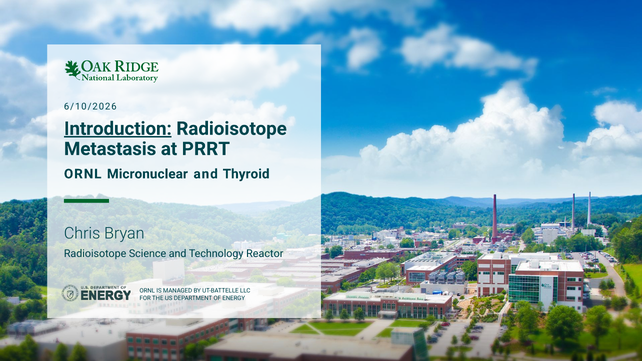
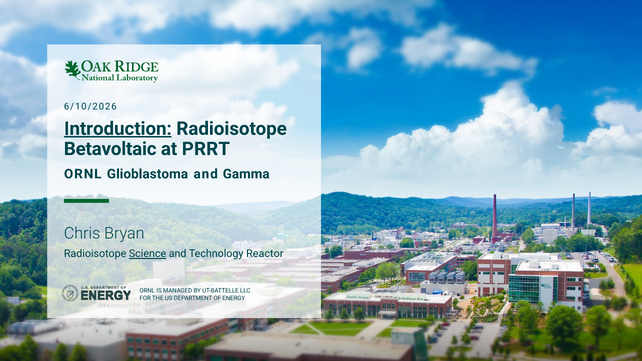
Metastasis: Metastasis -> Betavoltaic
Micronuclear: Micronuclear -> Glioblastoma
Thyroid: Thyroid -> Gamma
Science underline: none -> present
